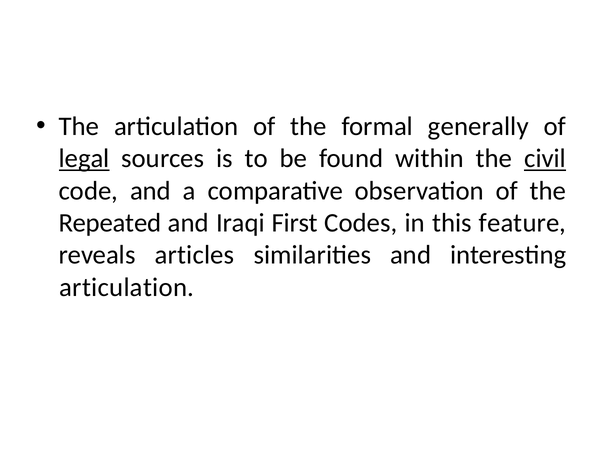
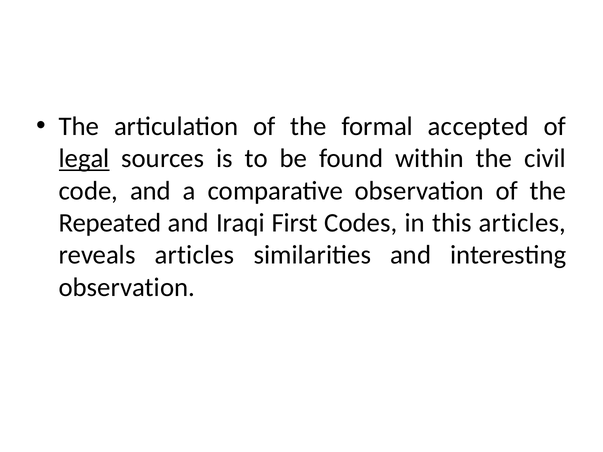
generally: generally -> accepted
civil underline: present -> none
this feature: feature -> articles
articulation at (127, 287): articulation -> observation
